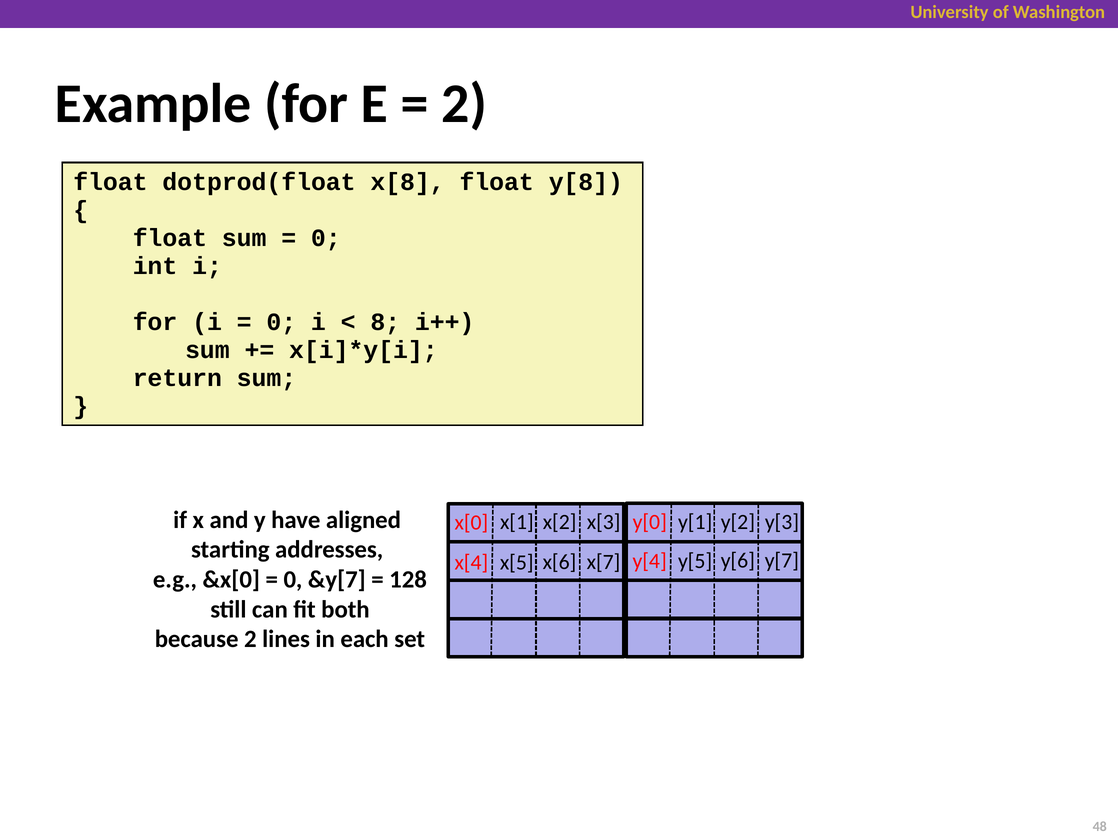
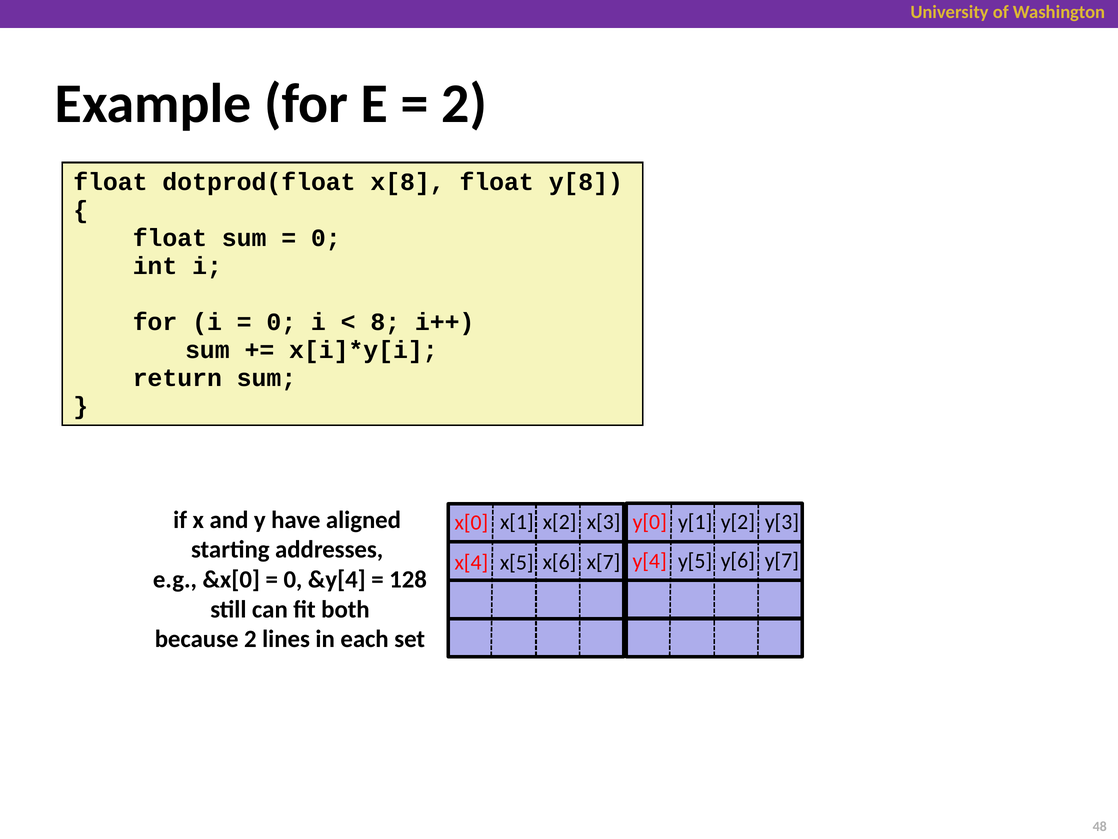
&y[7: &y[7 -> &y[4
